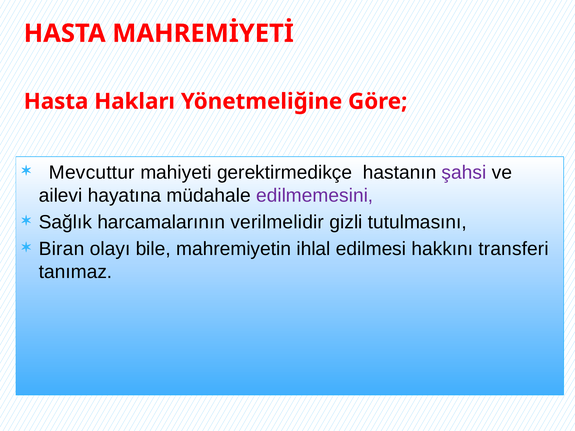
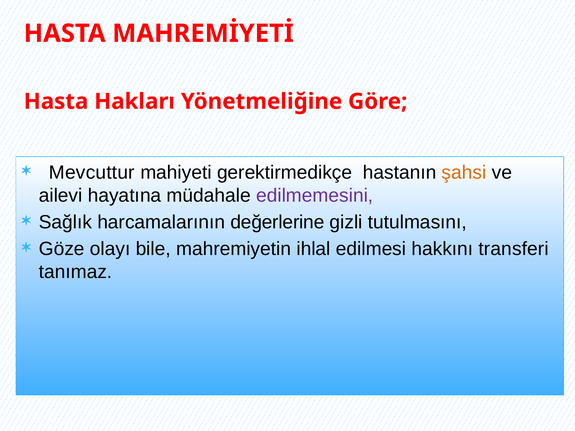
şahsi colour: purple -> orange
verilmelidir: verilmelidir -> değerlerine
Biran: Biran -> Göze
